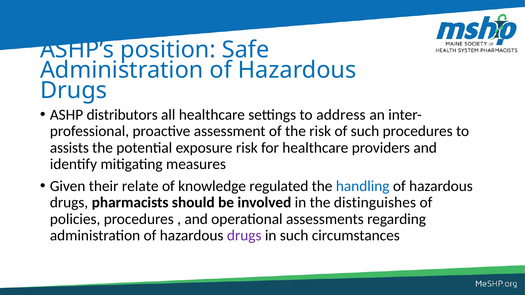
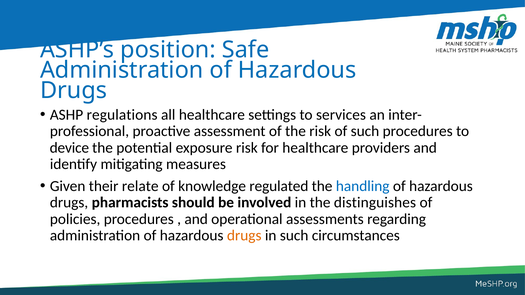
distributors: distributors -> regulations
address: address -> services
assists: assists -> device
drugs at (244, 236) colour: purple -> orange
